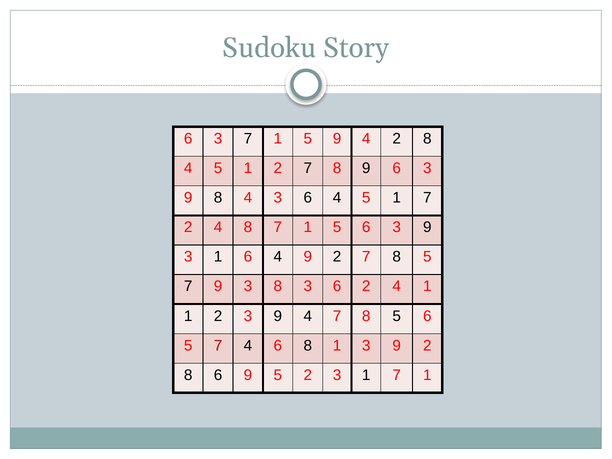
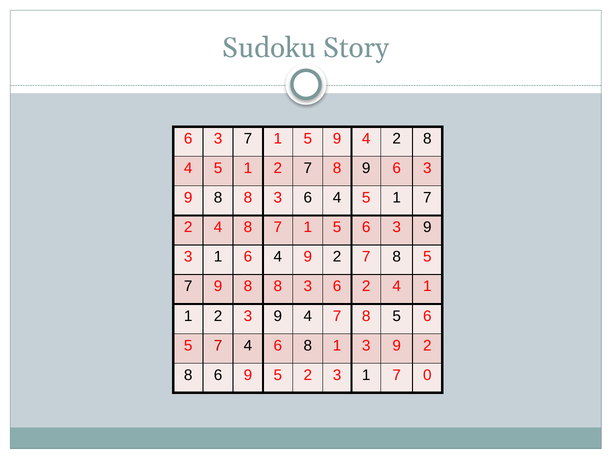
4 at (248, 198): 4 -> 8
7 9 3: 3 -> 8
1 7 1: 1 -> 0
